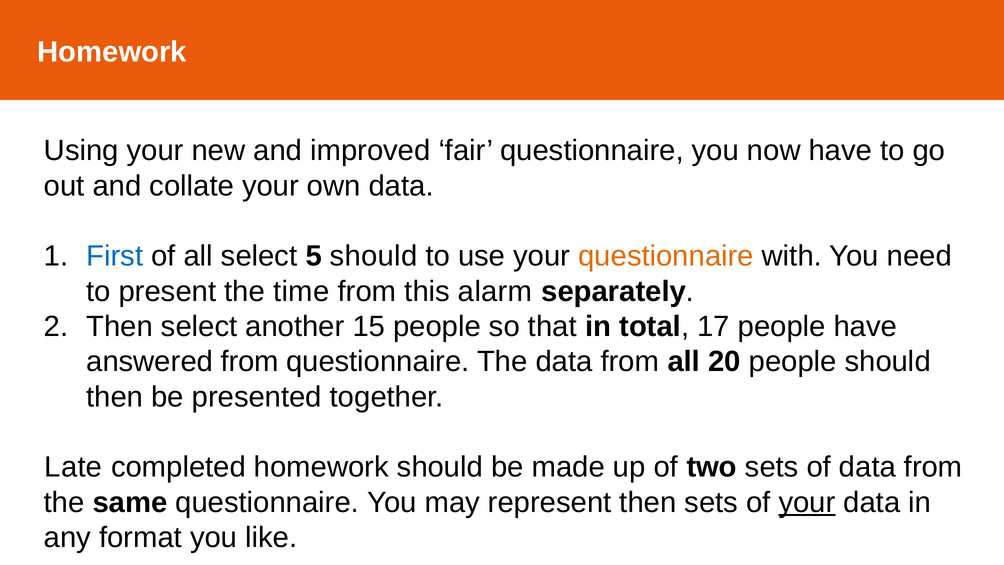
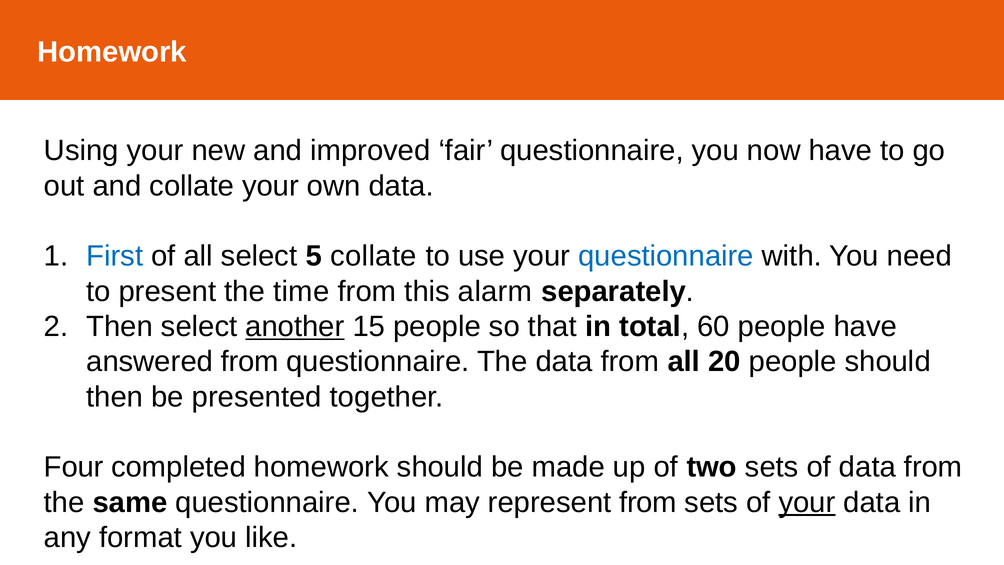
5 should: should -> collate
questionnaire at (666, 256) colour: orange -> blue
another underline: none -> present
17: 17 -> 60
Late: Late -> Four
represent then: then -> from
